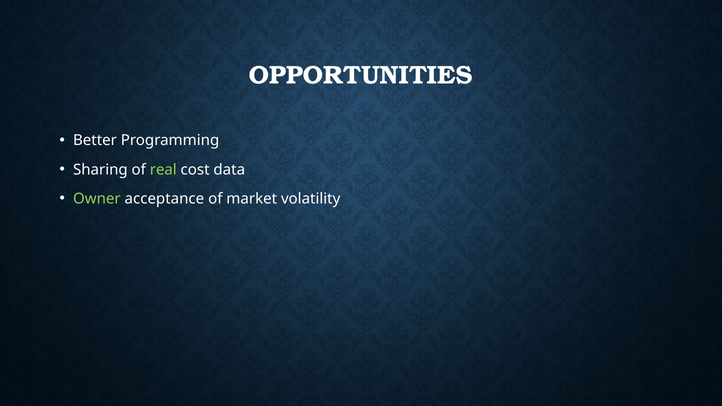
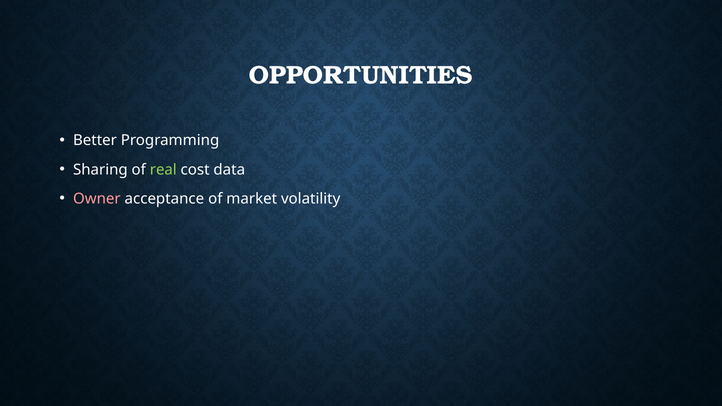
Owner colour: light green -> pink
